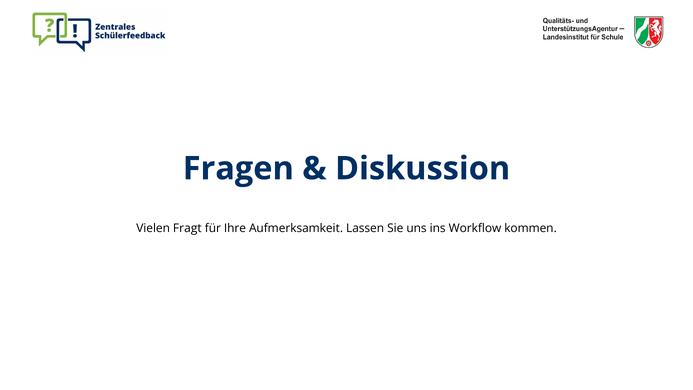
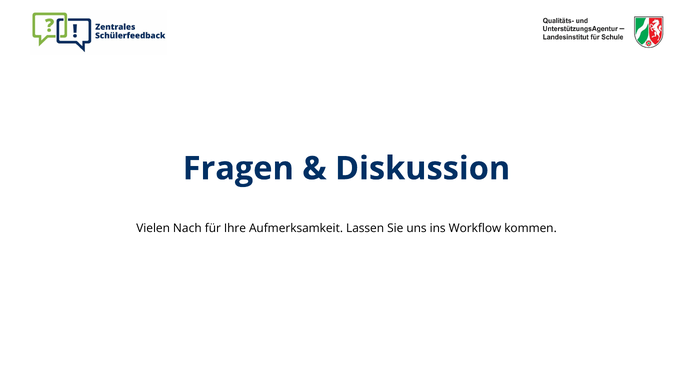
Fragt: Fragt -> Nach
